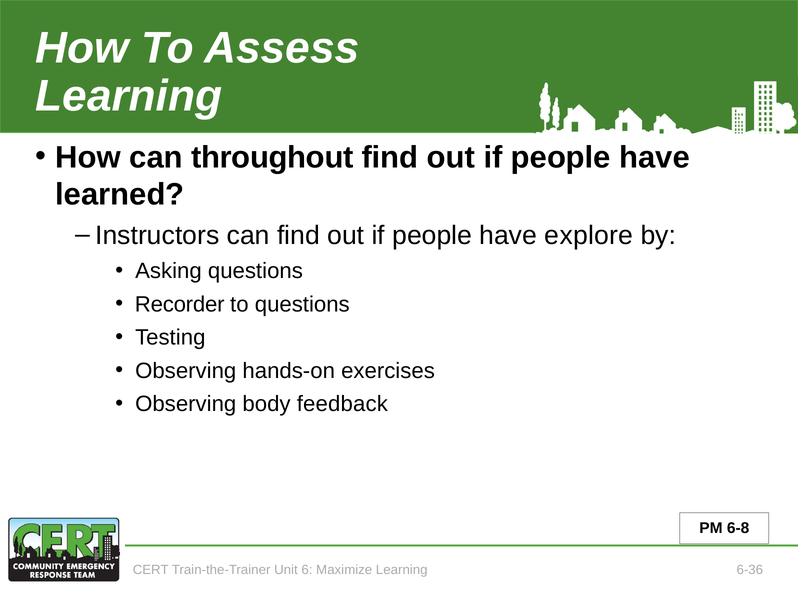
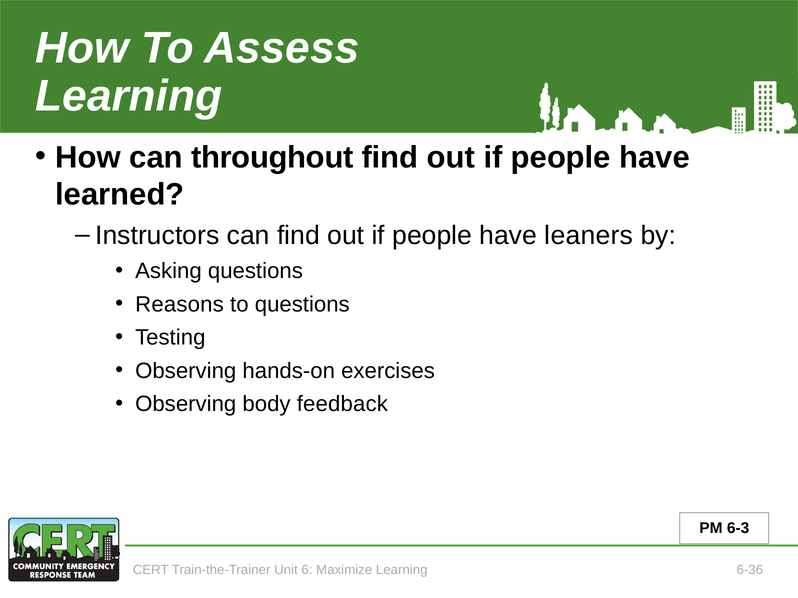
explore: explore -> leaners
Recorder: Recorder -> Reasons
6-8: 6-8 -> 6-3
